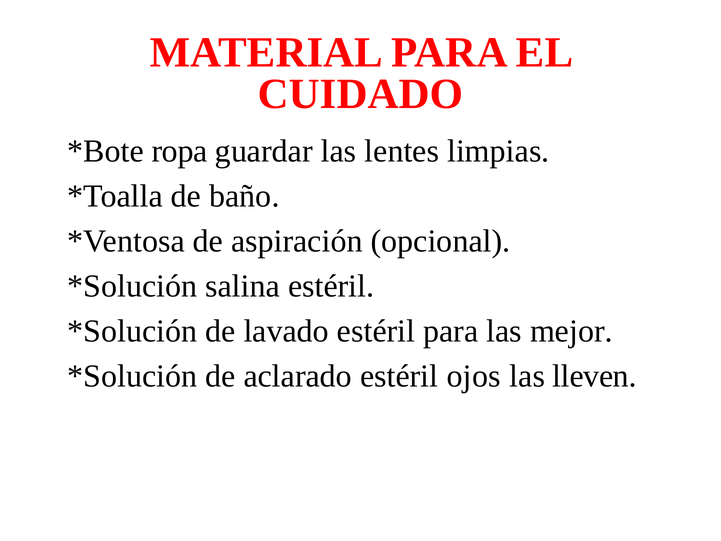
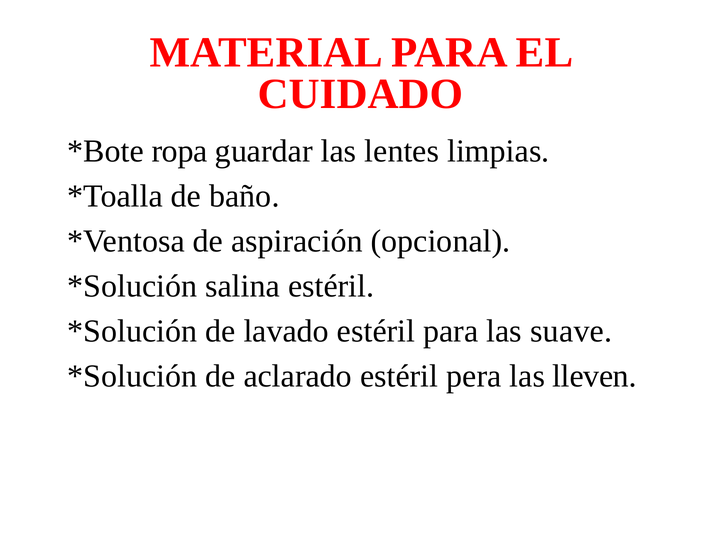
mejor: mejor -> suave
ojos: ojos -> pera
